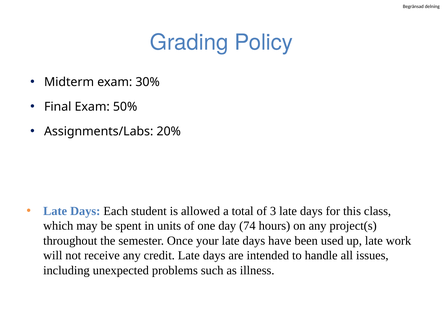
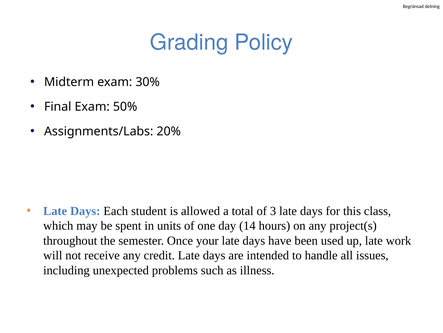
74: 74 -> 14
